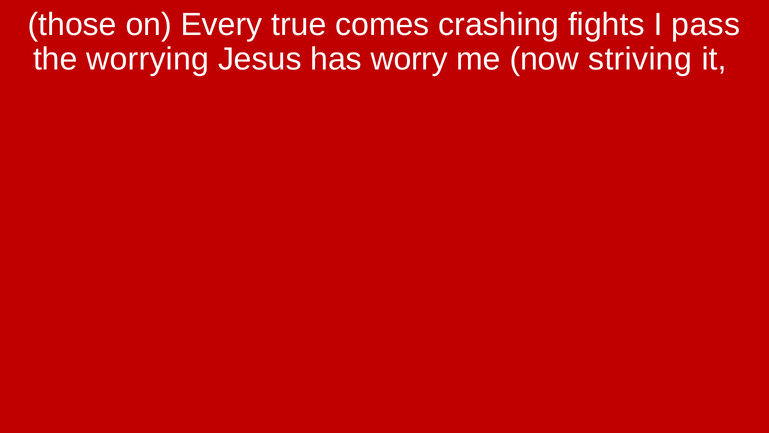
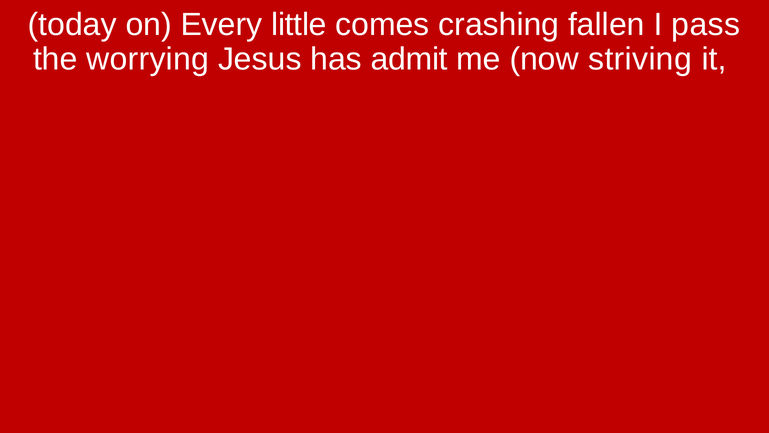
those: those -> today
true: true -> little
fights: fights -> fallen
worry: worry -> admit
